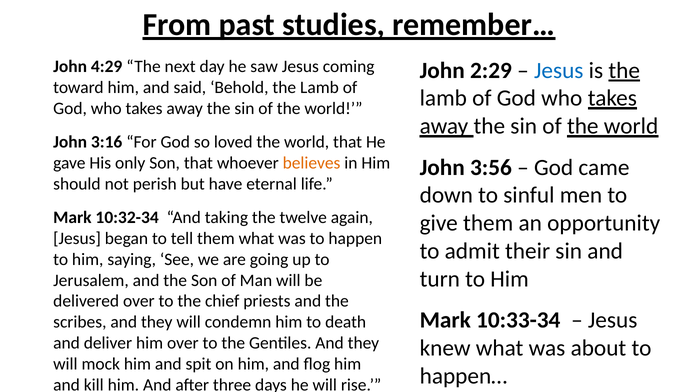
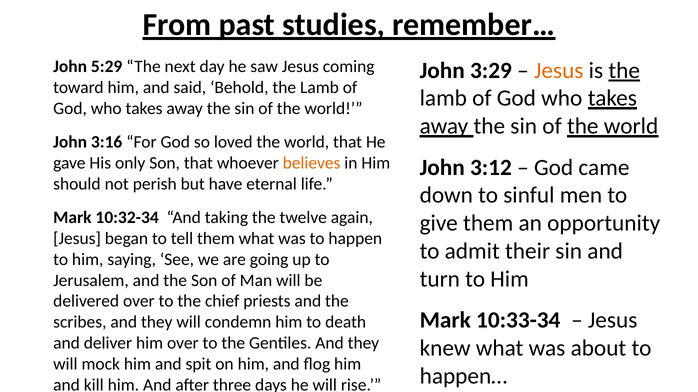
4:29: 4:29 -> 5:29
2:29: 2:29 -> 3:29
Jesus at (559, 71) colour: blue -> orange
3:56: 3:56 -> 3:12
